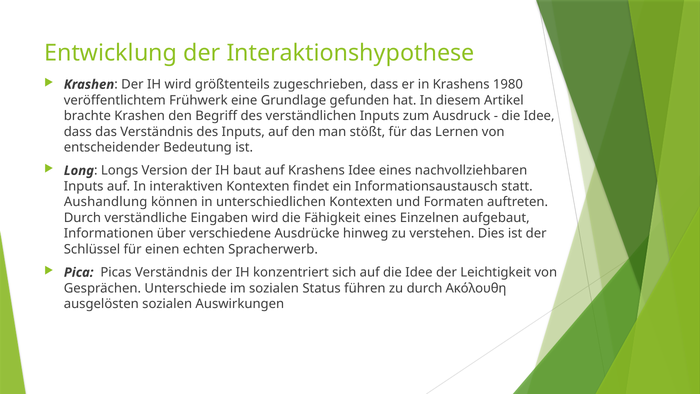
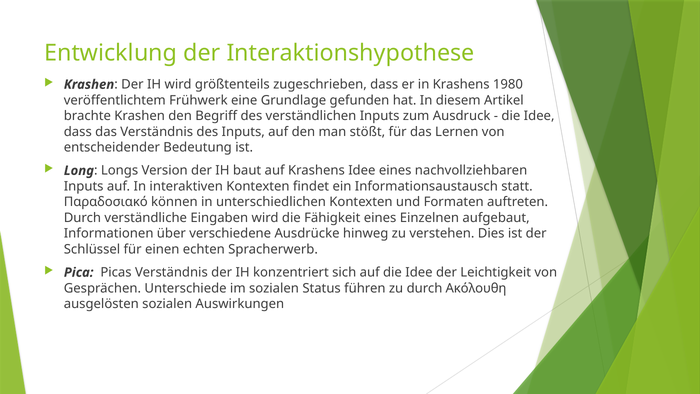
Aushandlung: Aushandlung -> Παραδοσιακό
